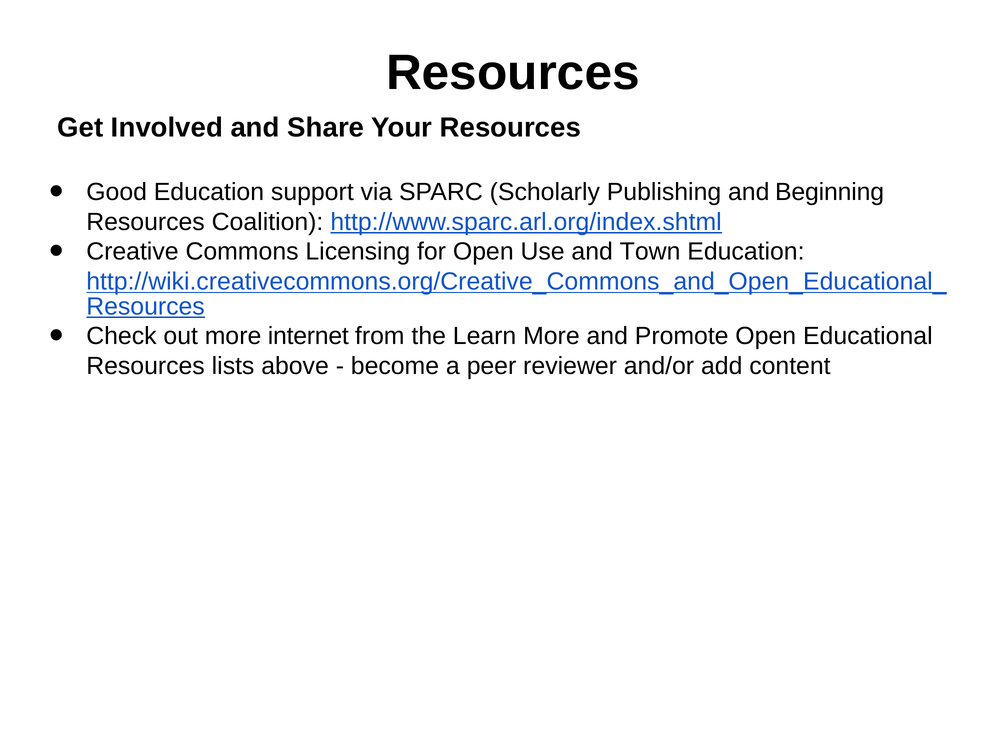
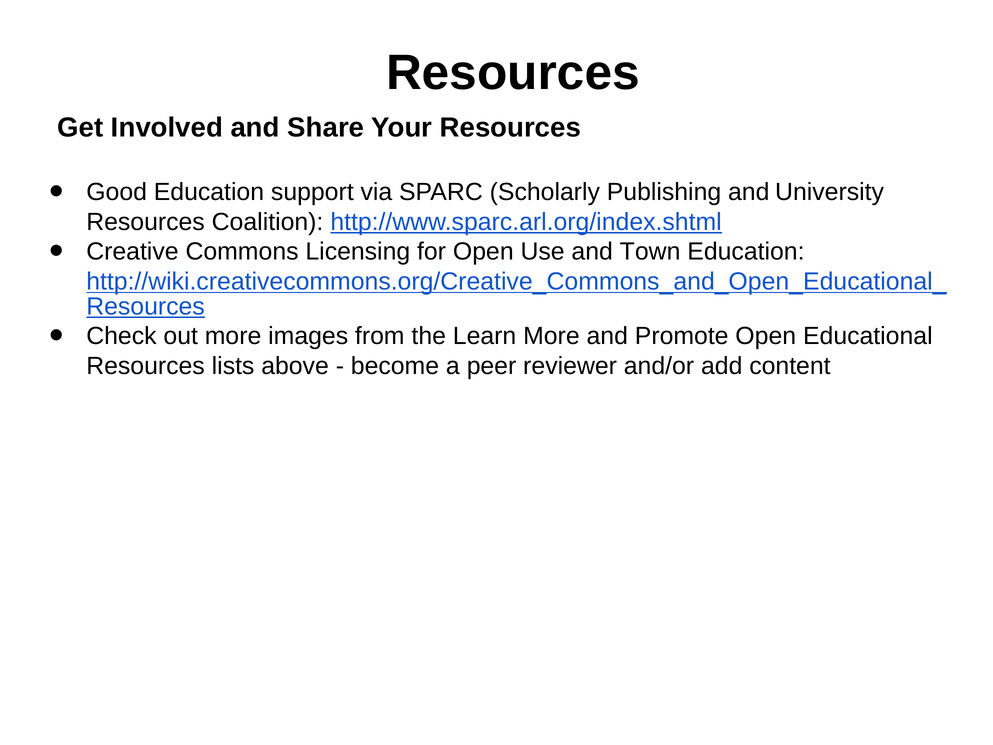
Beginning: Beginning -> University
internet: internet -> images
